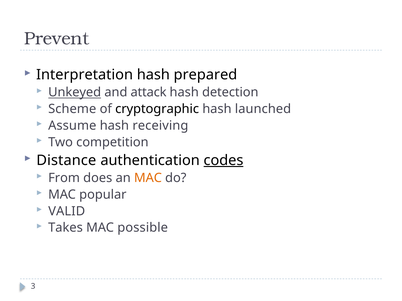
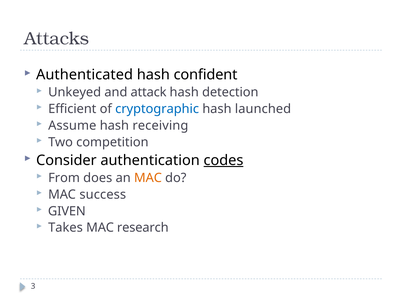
Prevent: Prevent -> Attacks
Interpretation: Interpretation -> Authenticated
prepared: prepared -> confident
Unkeyed underline: present -> none
Scheme: Scheme -> Efficient
cryptographic colour: black -> blue
Distance: Distance -> Consider
popular: popular -> success
VALID: VALID -> GIVEN
possible: possible -> research
